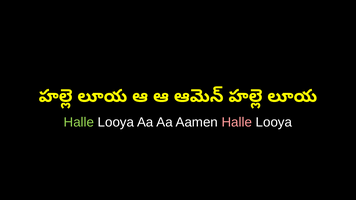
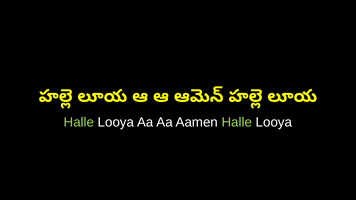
Halle at (237, 122) colour: pink -> light green
